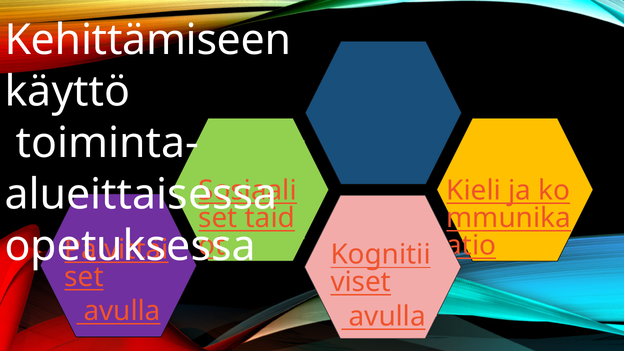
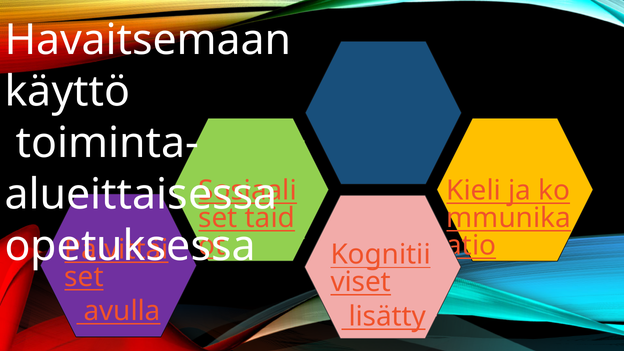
Kehittämiseen: Kehittämiseen -> Havaitsemaan
avulla at (387, 316): avulla -> lisätty
